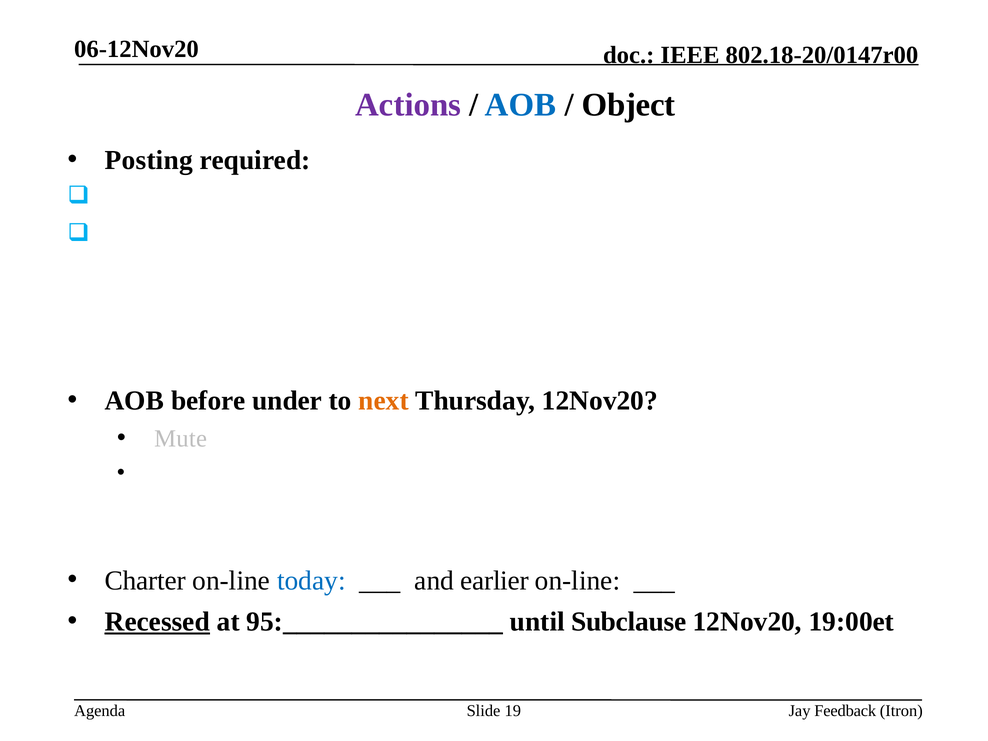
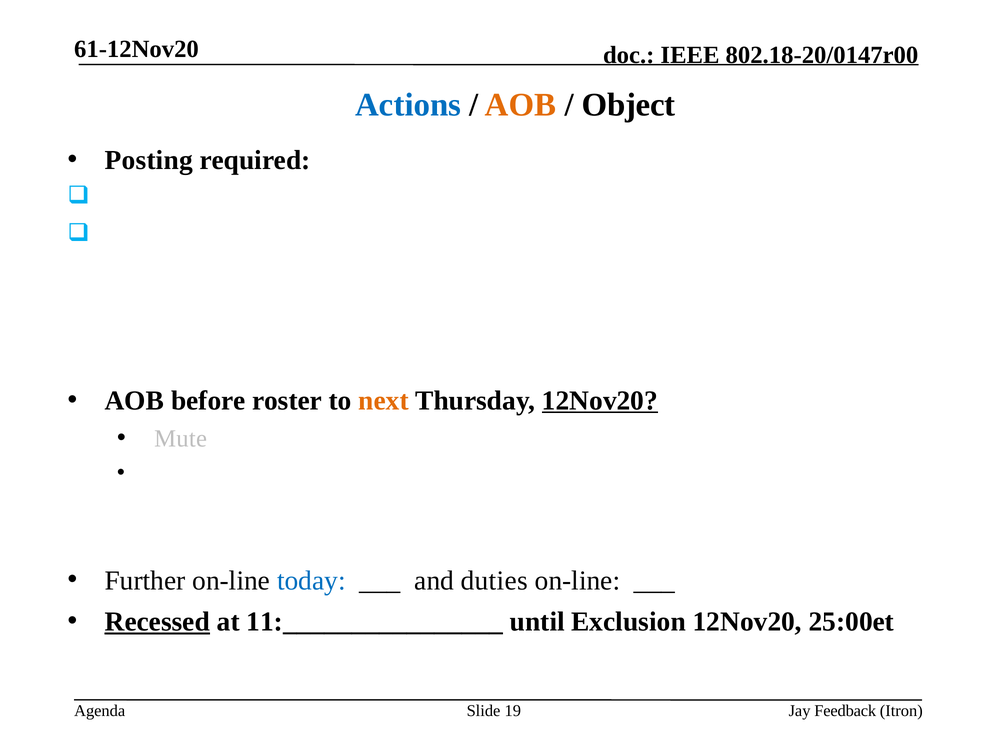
06-12Nov20: 06-12Nov20 -> 61-12Nov20
Actions colour: purple -> blue
AOB at (521, 105) colour: blue -> orange
under: under -> roster
12Nov20 at (600, 401) underline: none -> present
Charter: Charter -> Further
earlier: earlier -> duties
95:________________: 95:________________ -> 11:________________
Subclause: Subclause -> Exclusion
19:00et: 19:00et -> 25:00et
